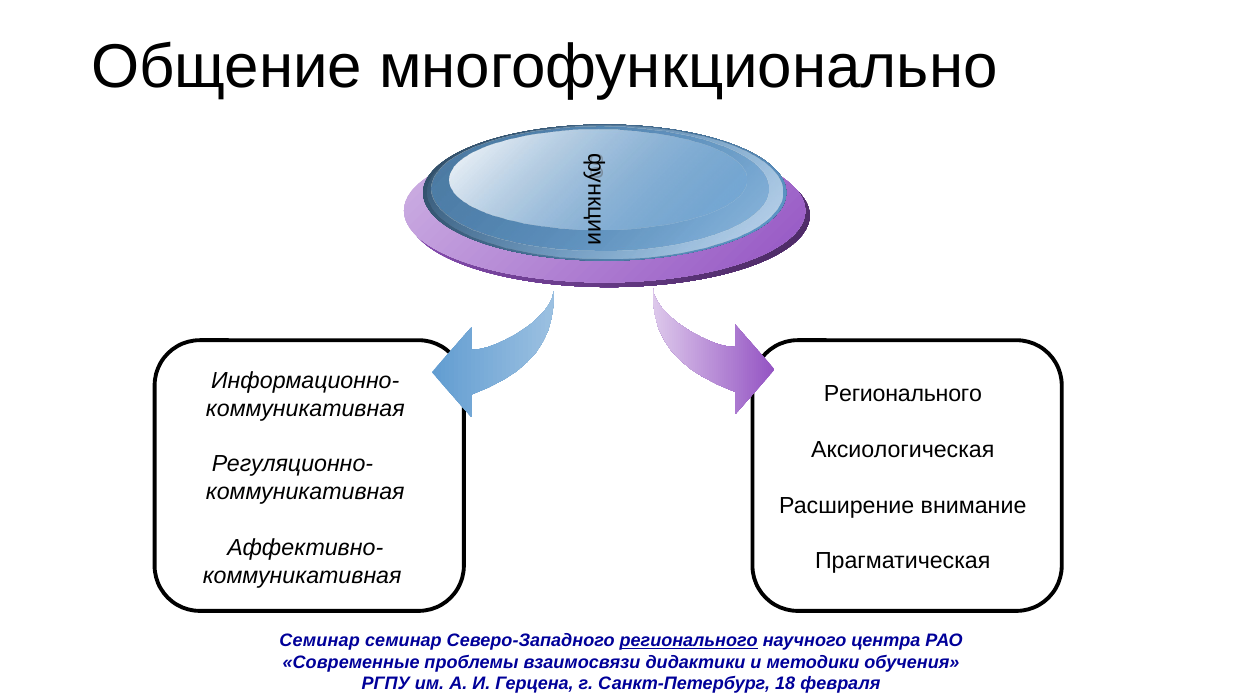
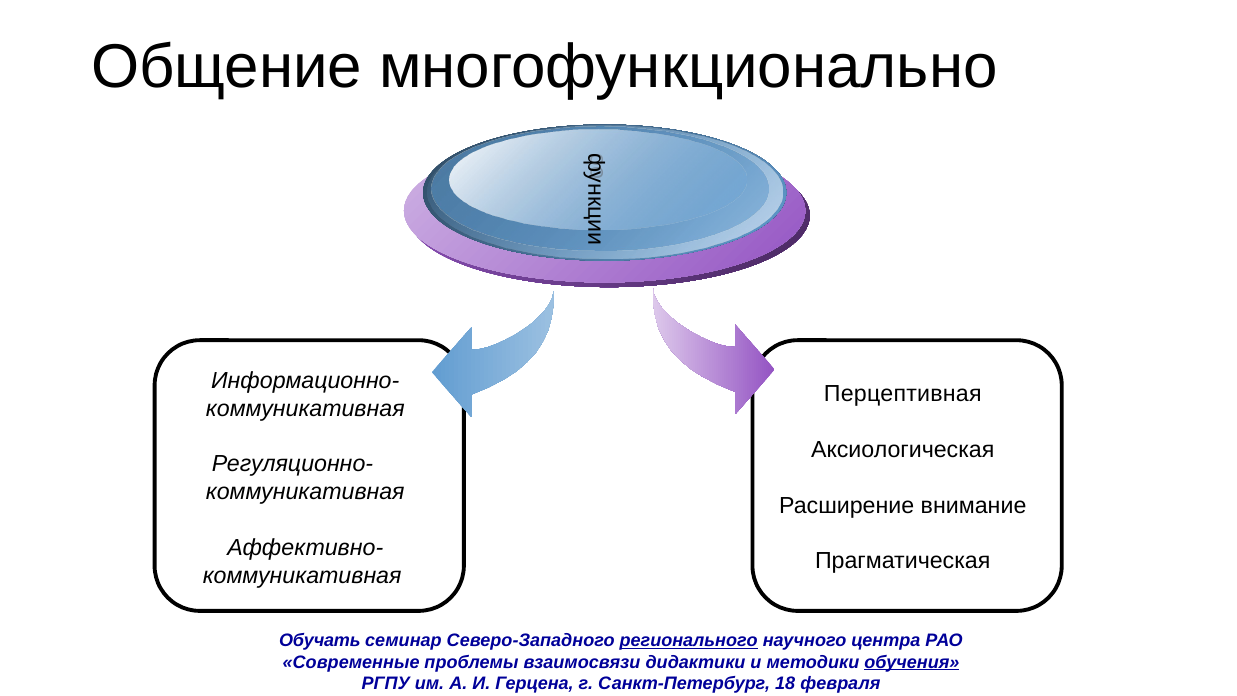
Регионального at (903, 394): Регионального -> Перцептивная
Семинар at (320, 640): Семинар -> Обучать
обучения underline: none -> present
